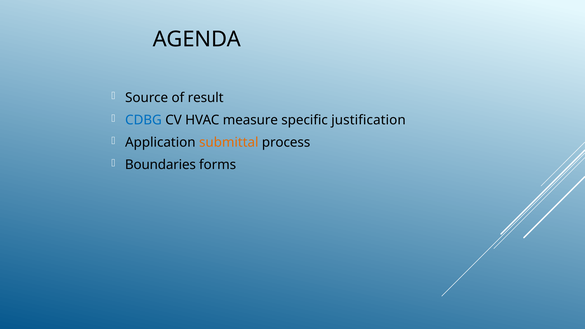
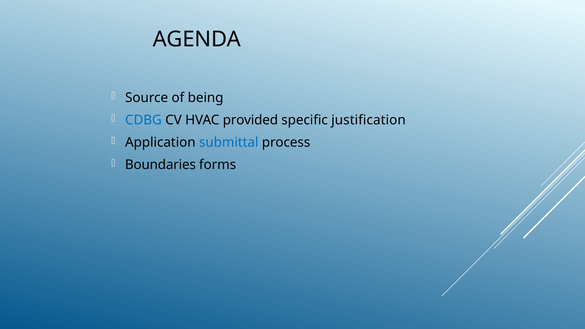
result: result -> being
measure: measure -> provided
submittal colour: orange -> blue
